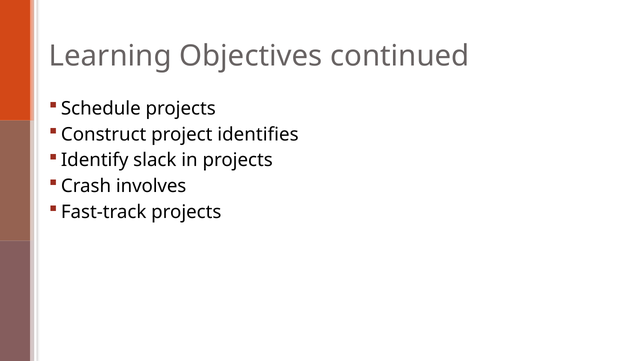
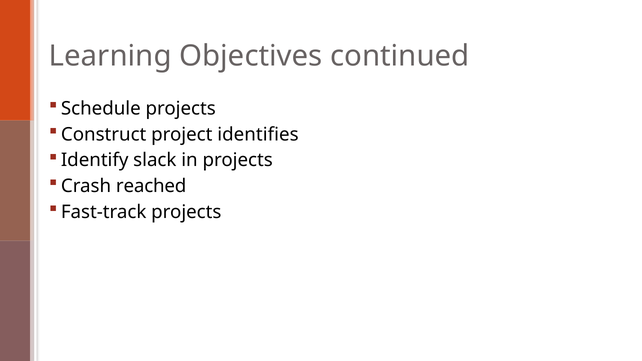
involves: involves -> reached
